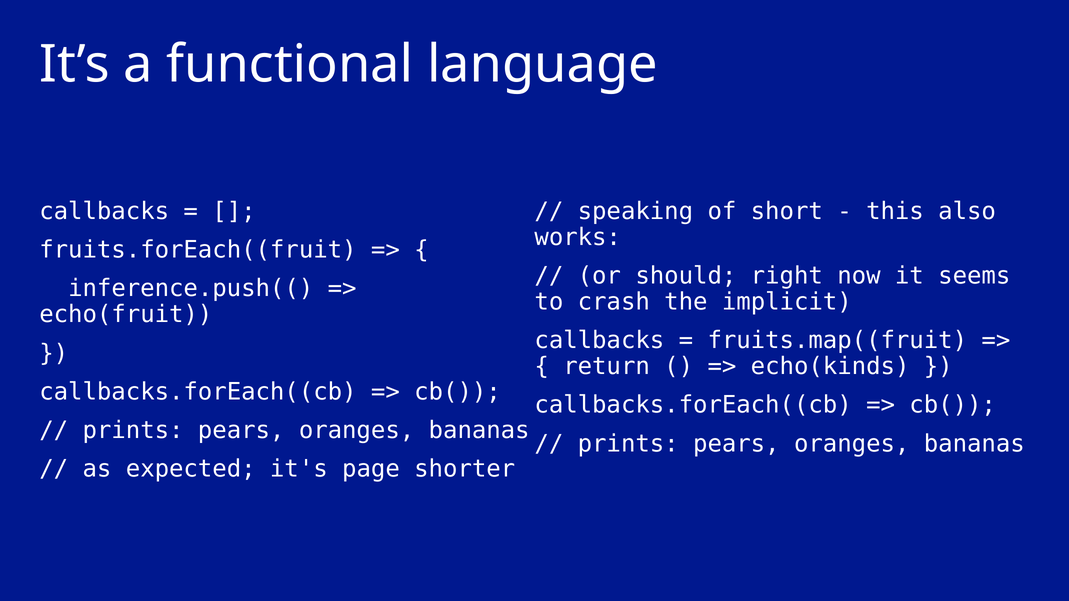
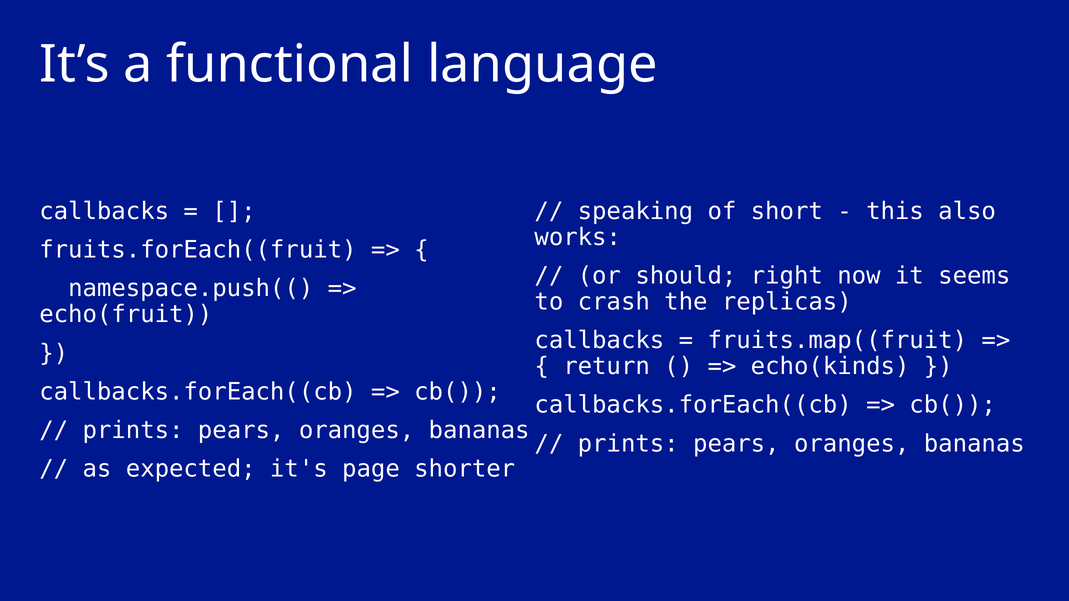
inference.push((: inference.push(( -> namespace.push((
implicit: implicit -> replicas
